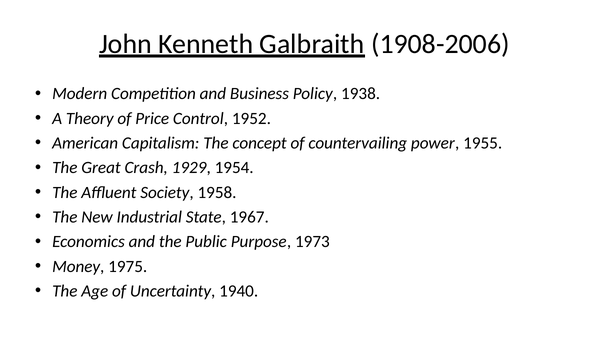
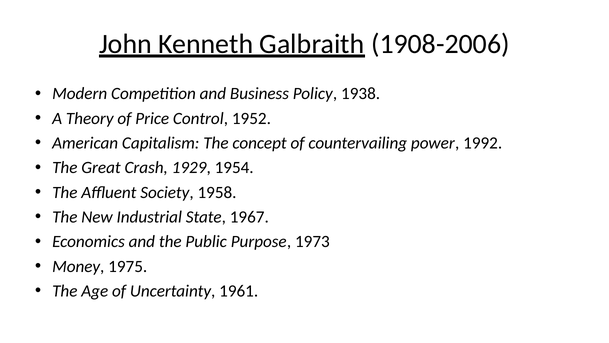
1955: 1955 -> 1992
1940: 1940 -> 1961
